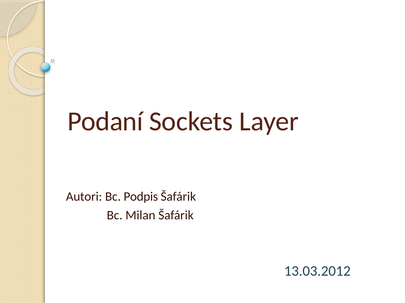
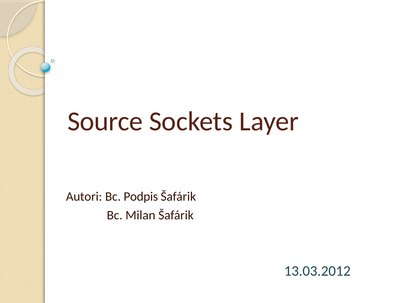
Podaní: Podaní -> Source
